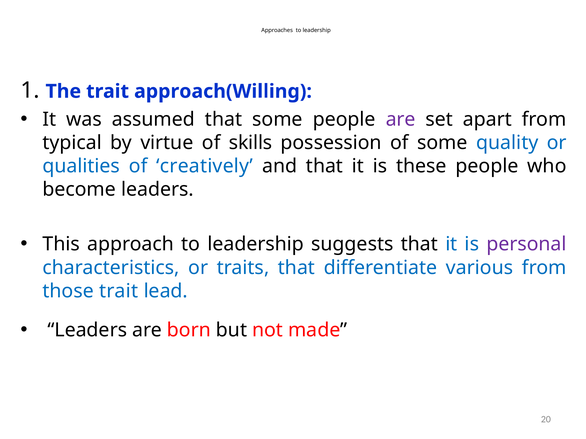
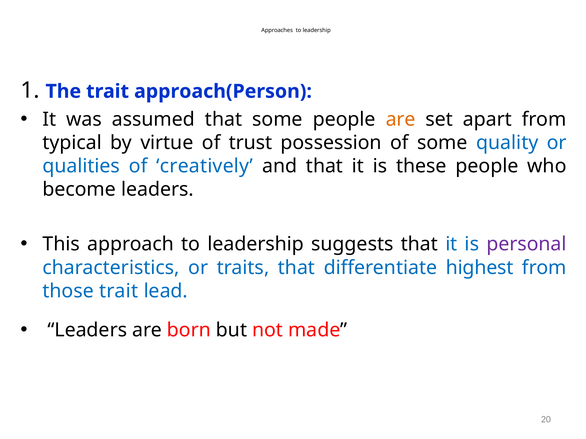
approach(Willing: approach(Willing -> approach(Person
are at (401, 119) colour: purple -> orange
skills: skills -> trust
various: various -> highest
